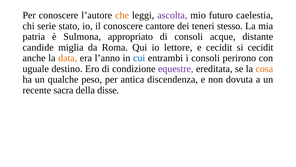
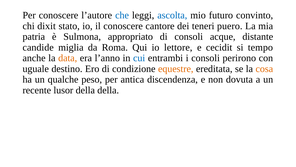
che colour: orange -> blue
ascolta colour: purple -> blue
caelestia: caelestia -> convinto
serie: serie -> dixit
stesso: stesso -> puero
si cecidit: cecidit -> tempo
equestre colour: purple -> orange
sacra: sacra -> lusor
della disse: disse -> della
